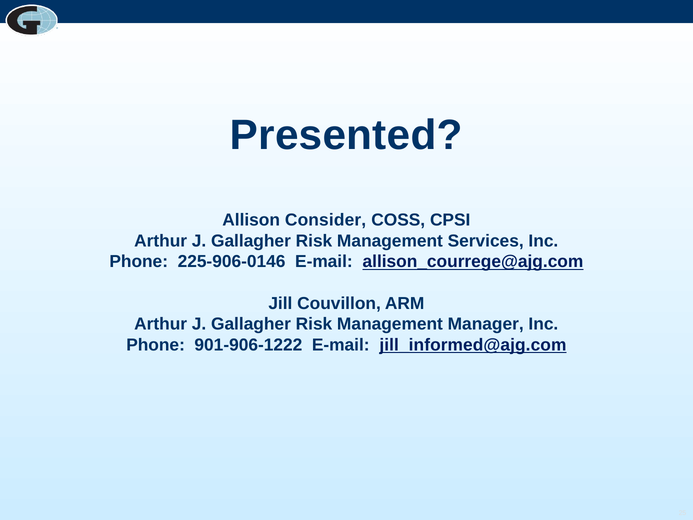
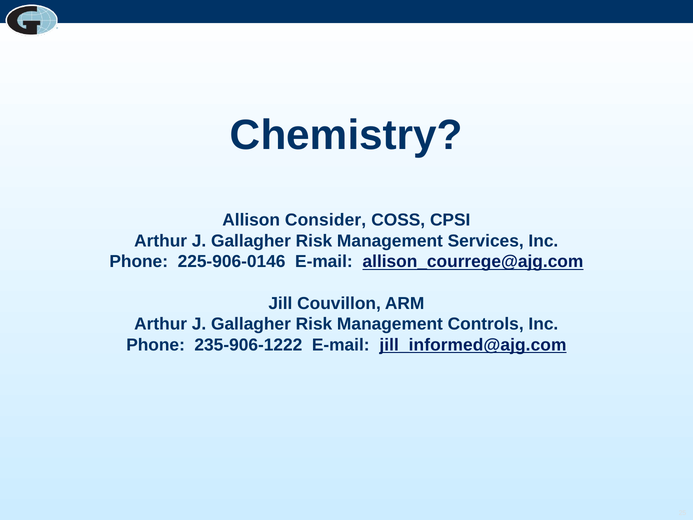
Presented: Presented -> Chemistry
Manager: Manager -> Controls
901-906-1222: 901-906-1222 -> 235-906-1222
